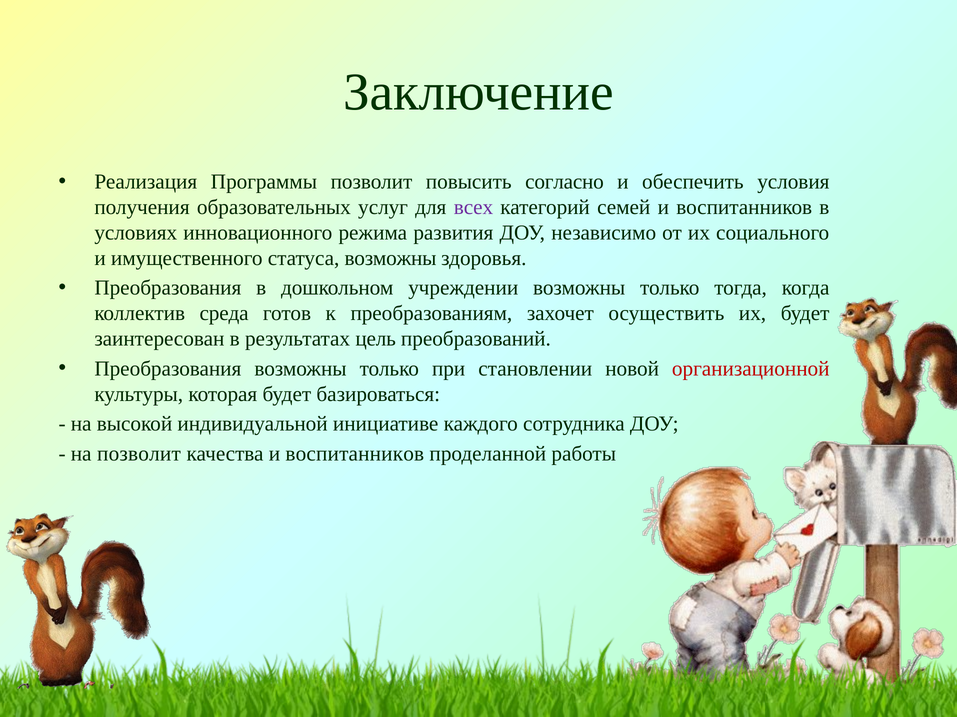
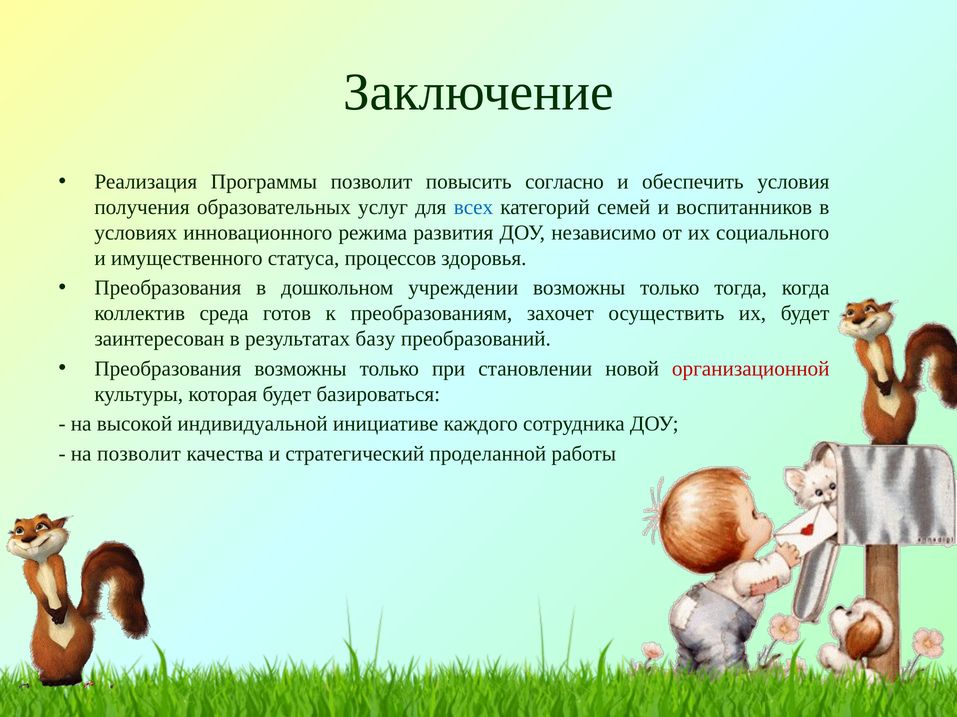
всех colour: purple -> blue
статуса возможны: возможны -> процессов
цель: цель -> базу
качества и воспитанников: воспитанников -> стратегический
